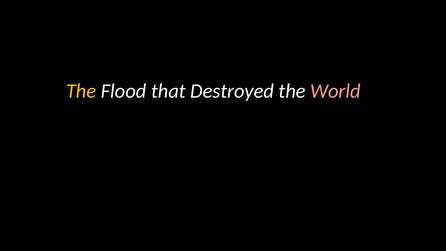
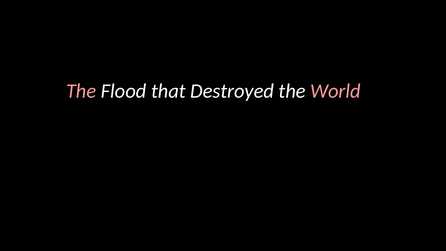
The at (81, 91) colour: yellow -> pink
